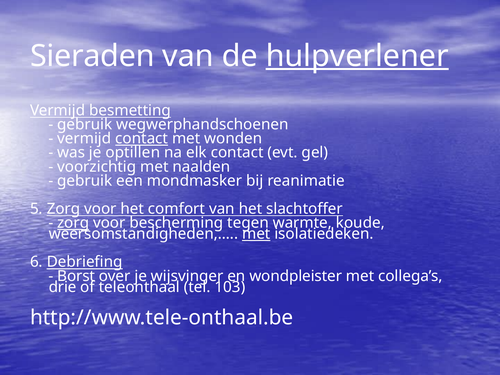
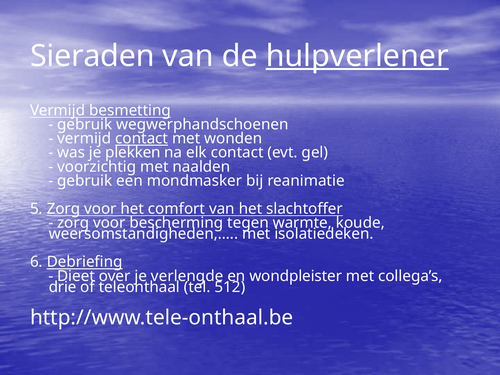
optillen: optillen -> plekken
zorg at (73, 223) underline: present -> none
met at (256, 234) underline: present -> none
Borst: Borst -> Dieet
wijsvinger: wijsvinger -> verlengde
103: 103 -> 512
